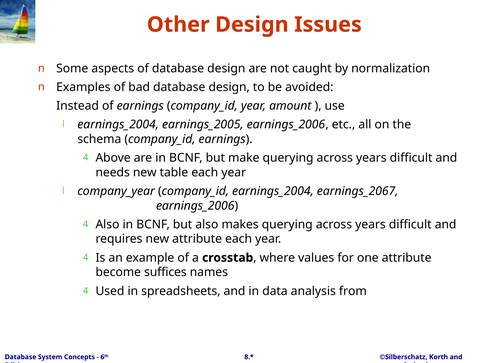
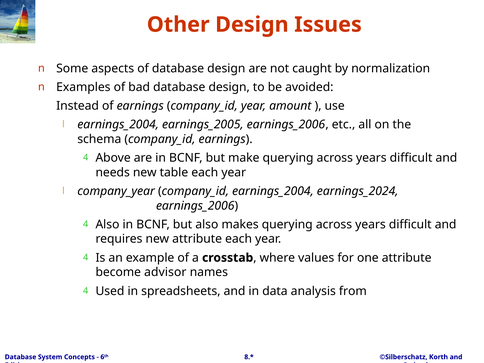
earnings_2067: earnings_2067 -> earnings_2024
suffices: suffices -> advisor
